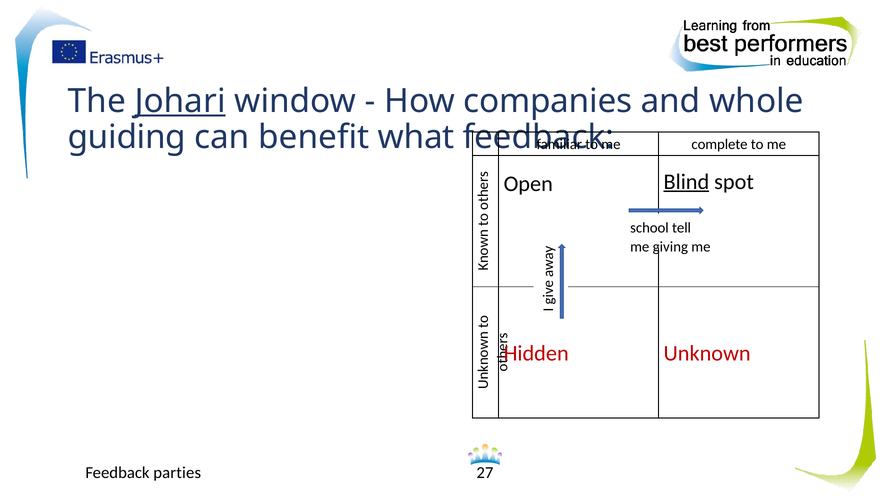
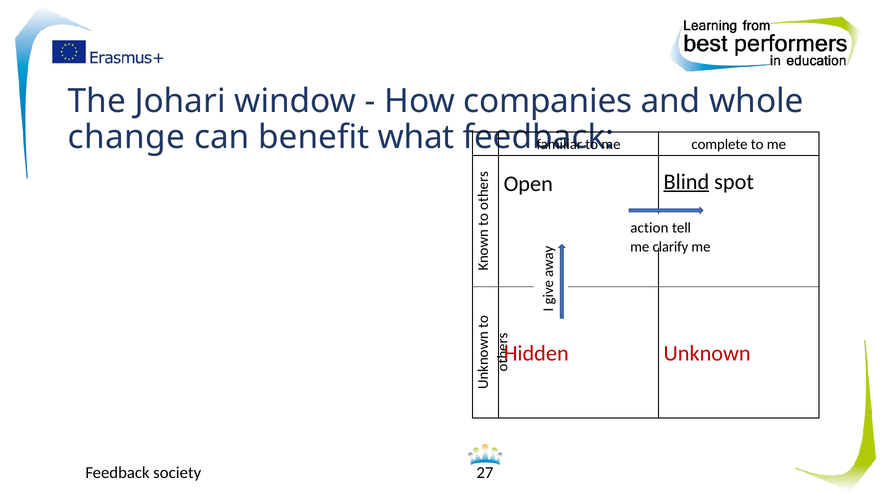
Johari underline: present -> none
guiding: guiding -> change
school: school -> action
giving: giving -> clarify
parties: parties -> society
